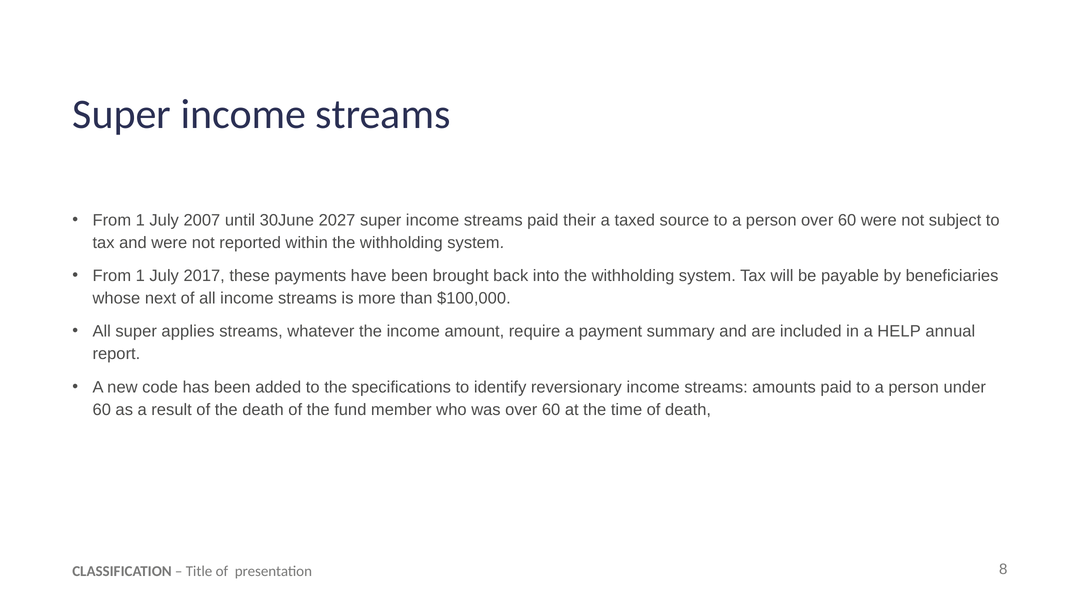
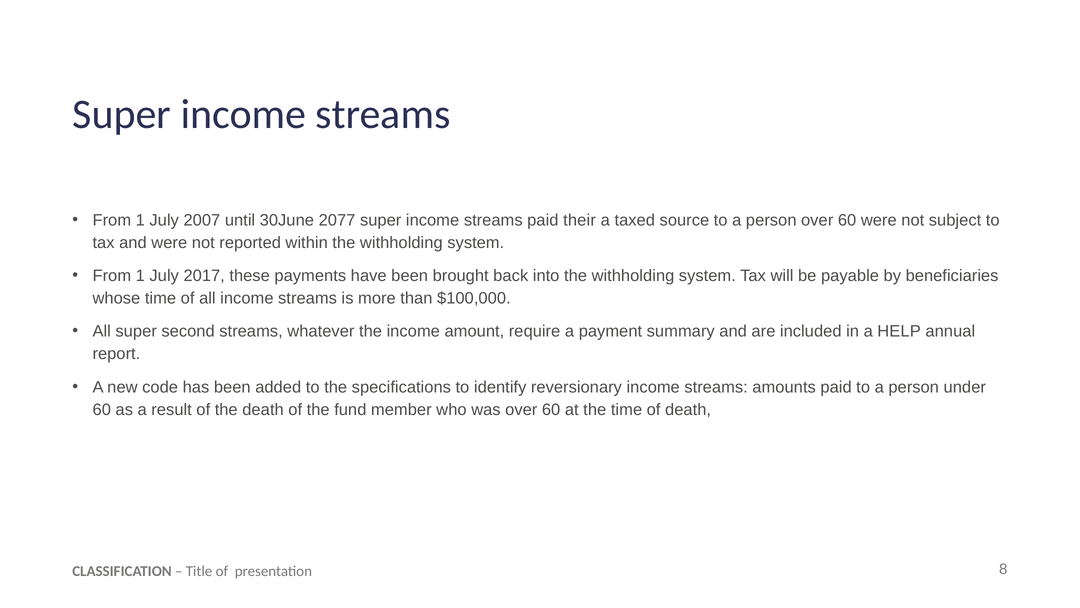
2027: 2027 -> 2077
whose next: next -> time
applies: applies -> second
